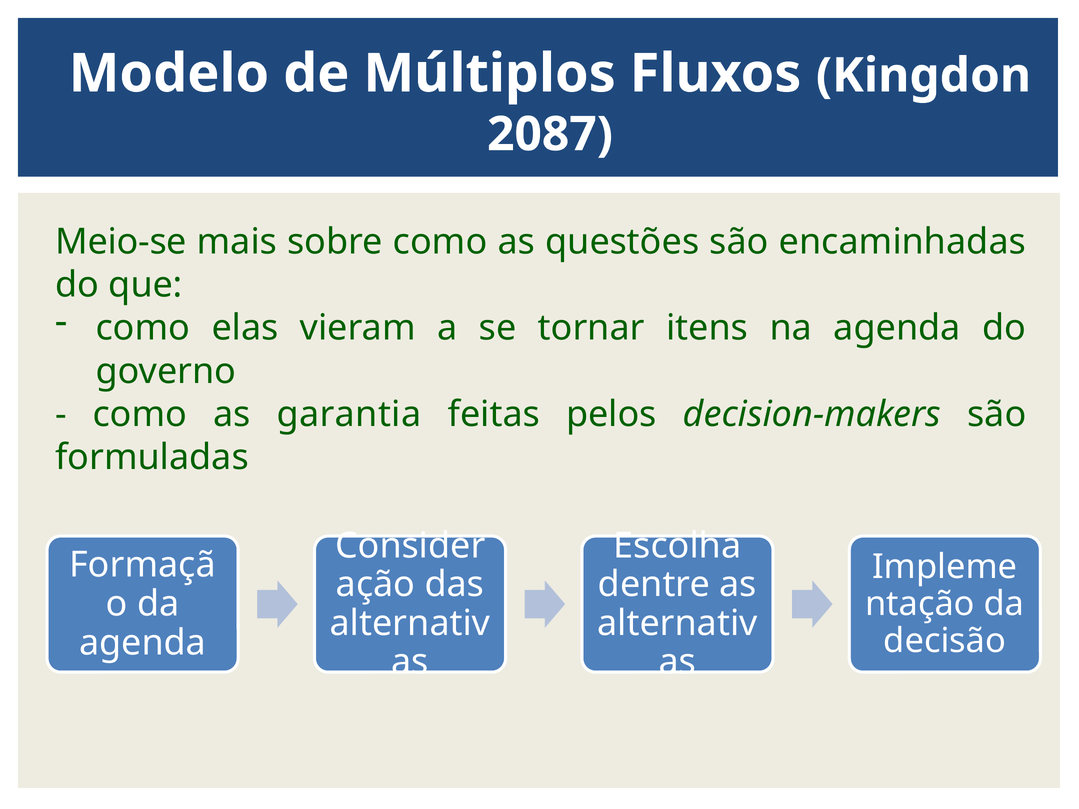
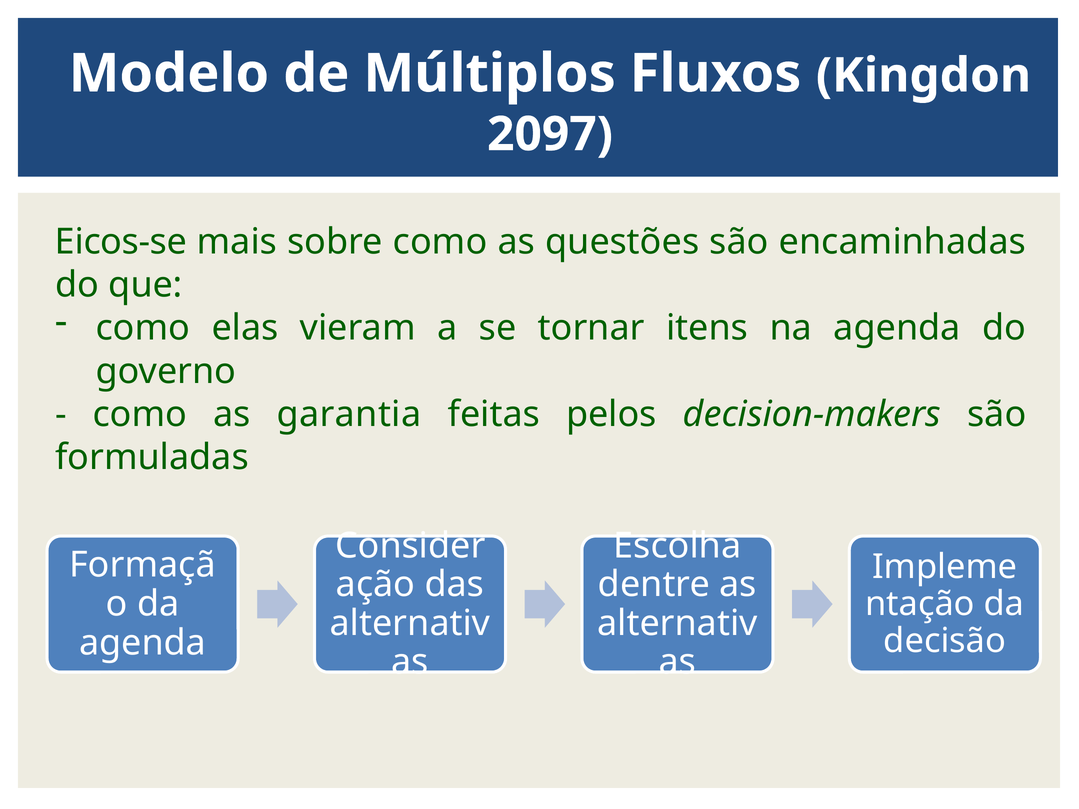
2087: 2087 -> 2097
Meio-se: Meio-se -> Eicos-se
